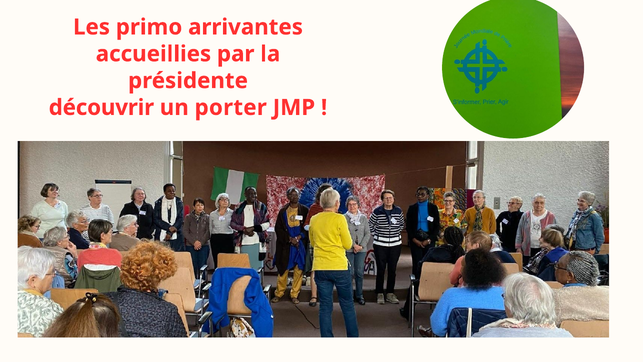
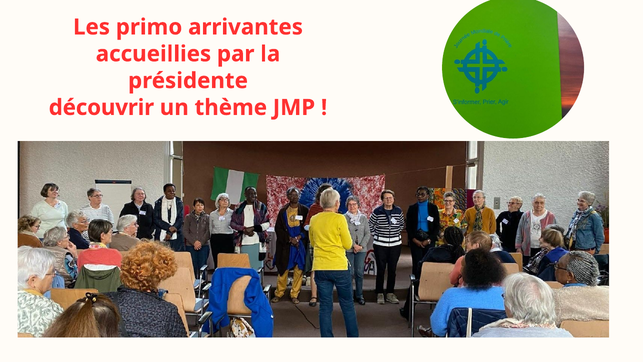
porter: porter -> thème
